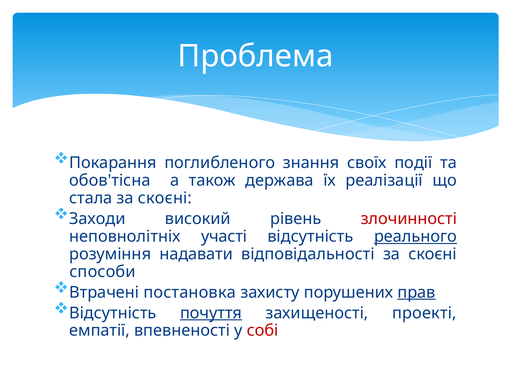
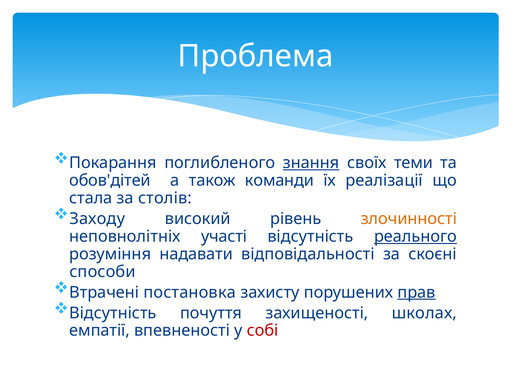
знання underline: none -> present
події: події -> теми
обов'тісна: обов'тісна -> обов'дітей
держава: держава -> команди
скоєні at (165, 198): скоєні -> столів
Заходи: Заходи -> Заходу
злочинності colour: red -> orange
почуття underline: present -> none
проекті: проекті -> школах
